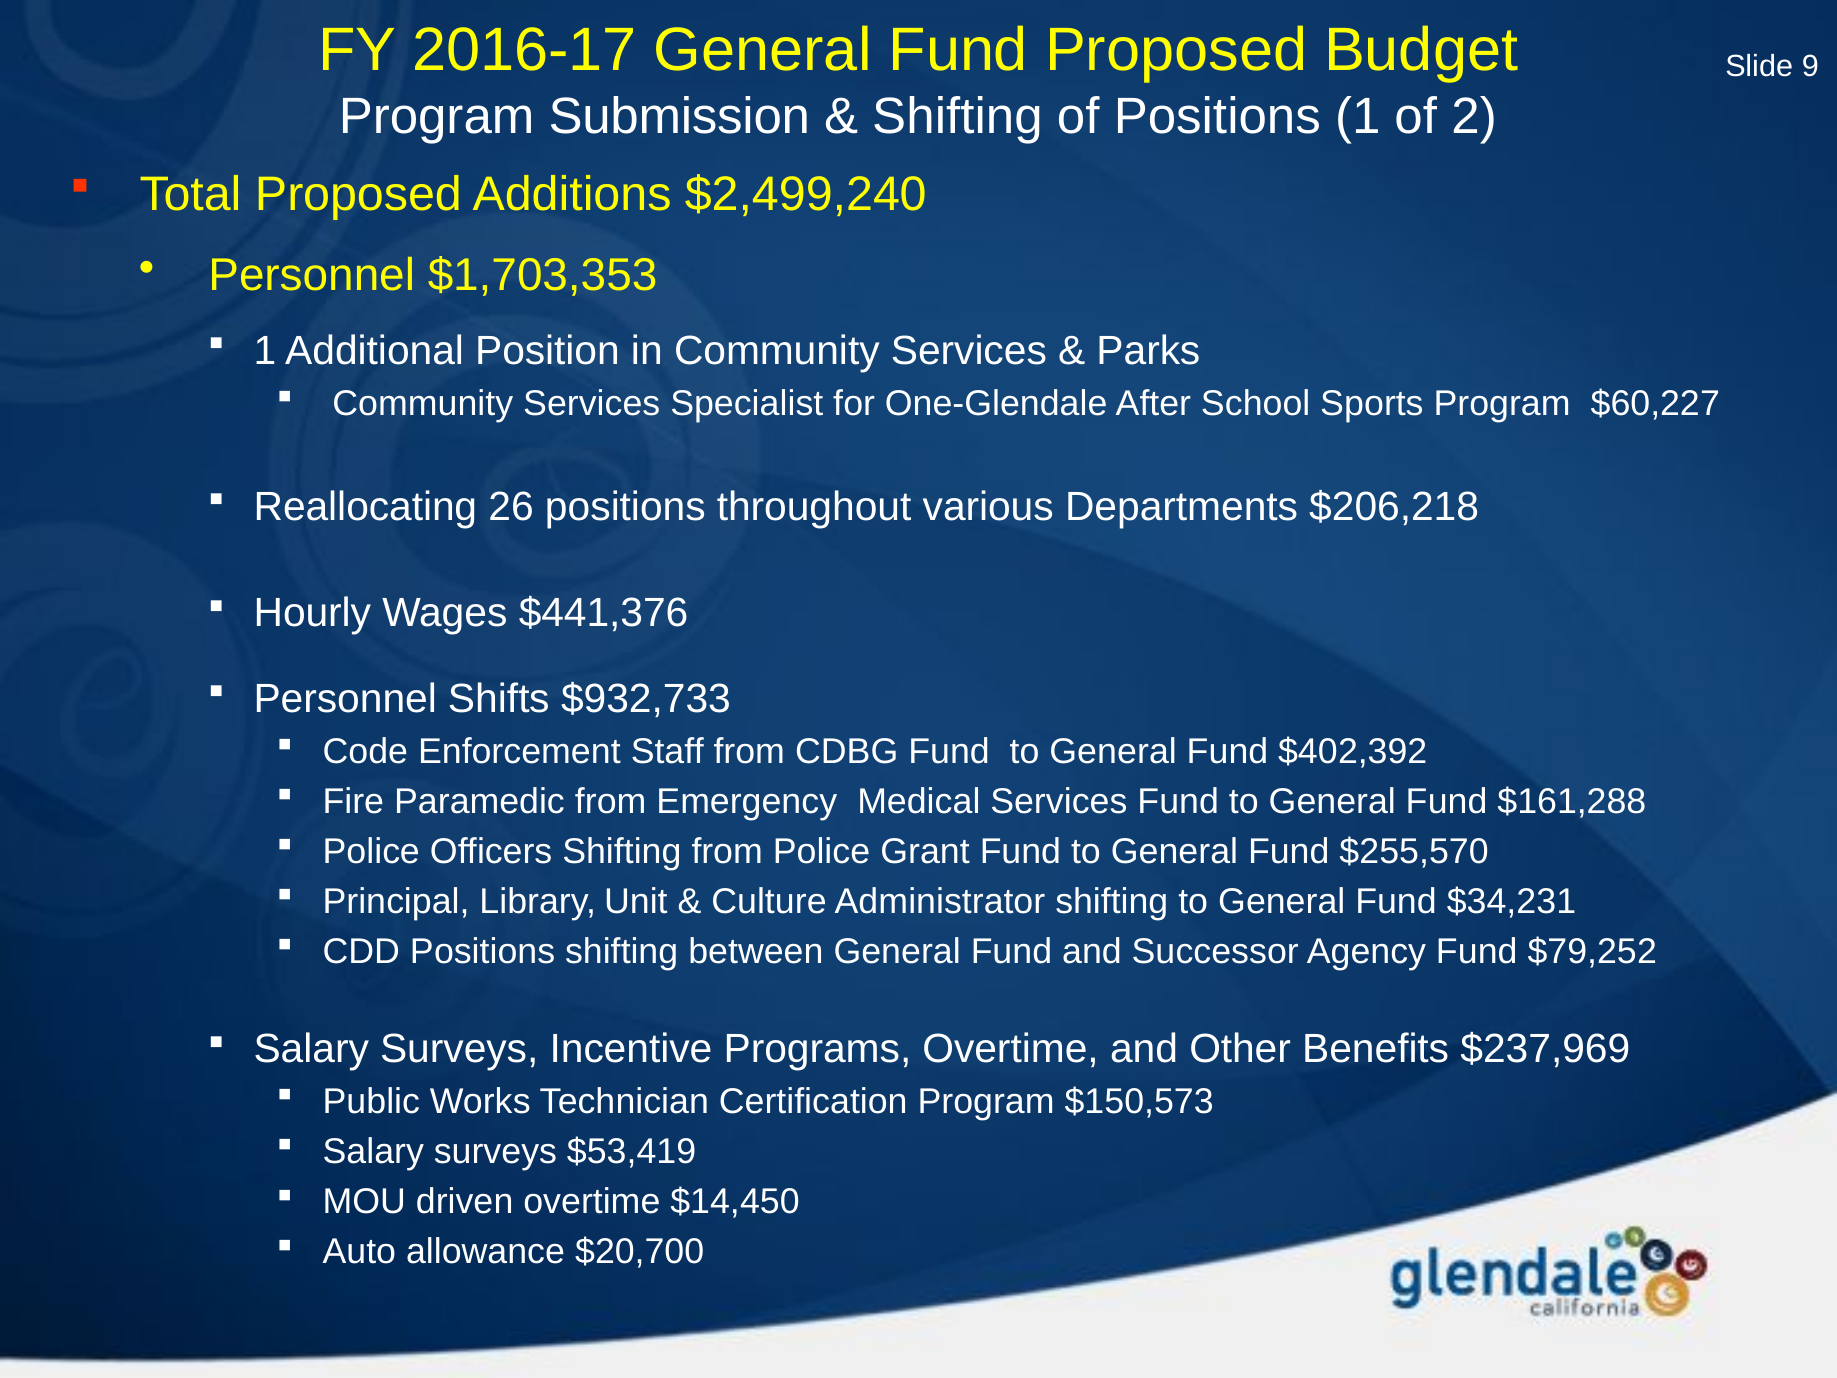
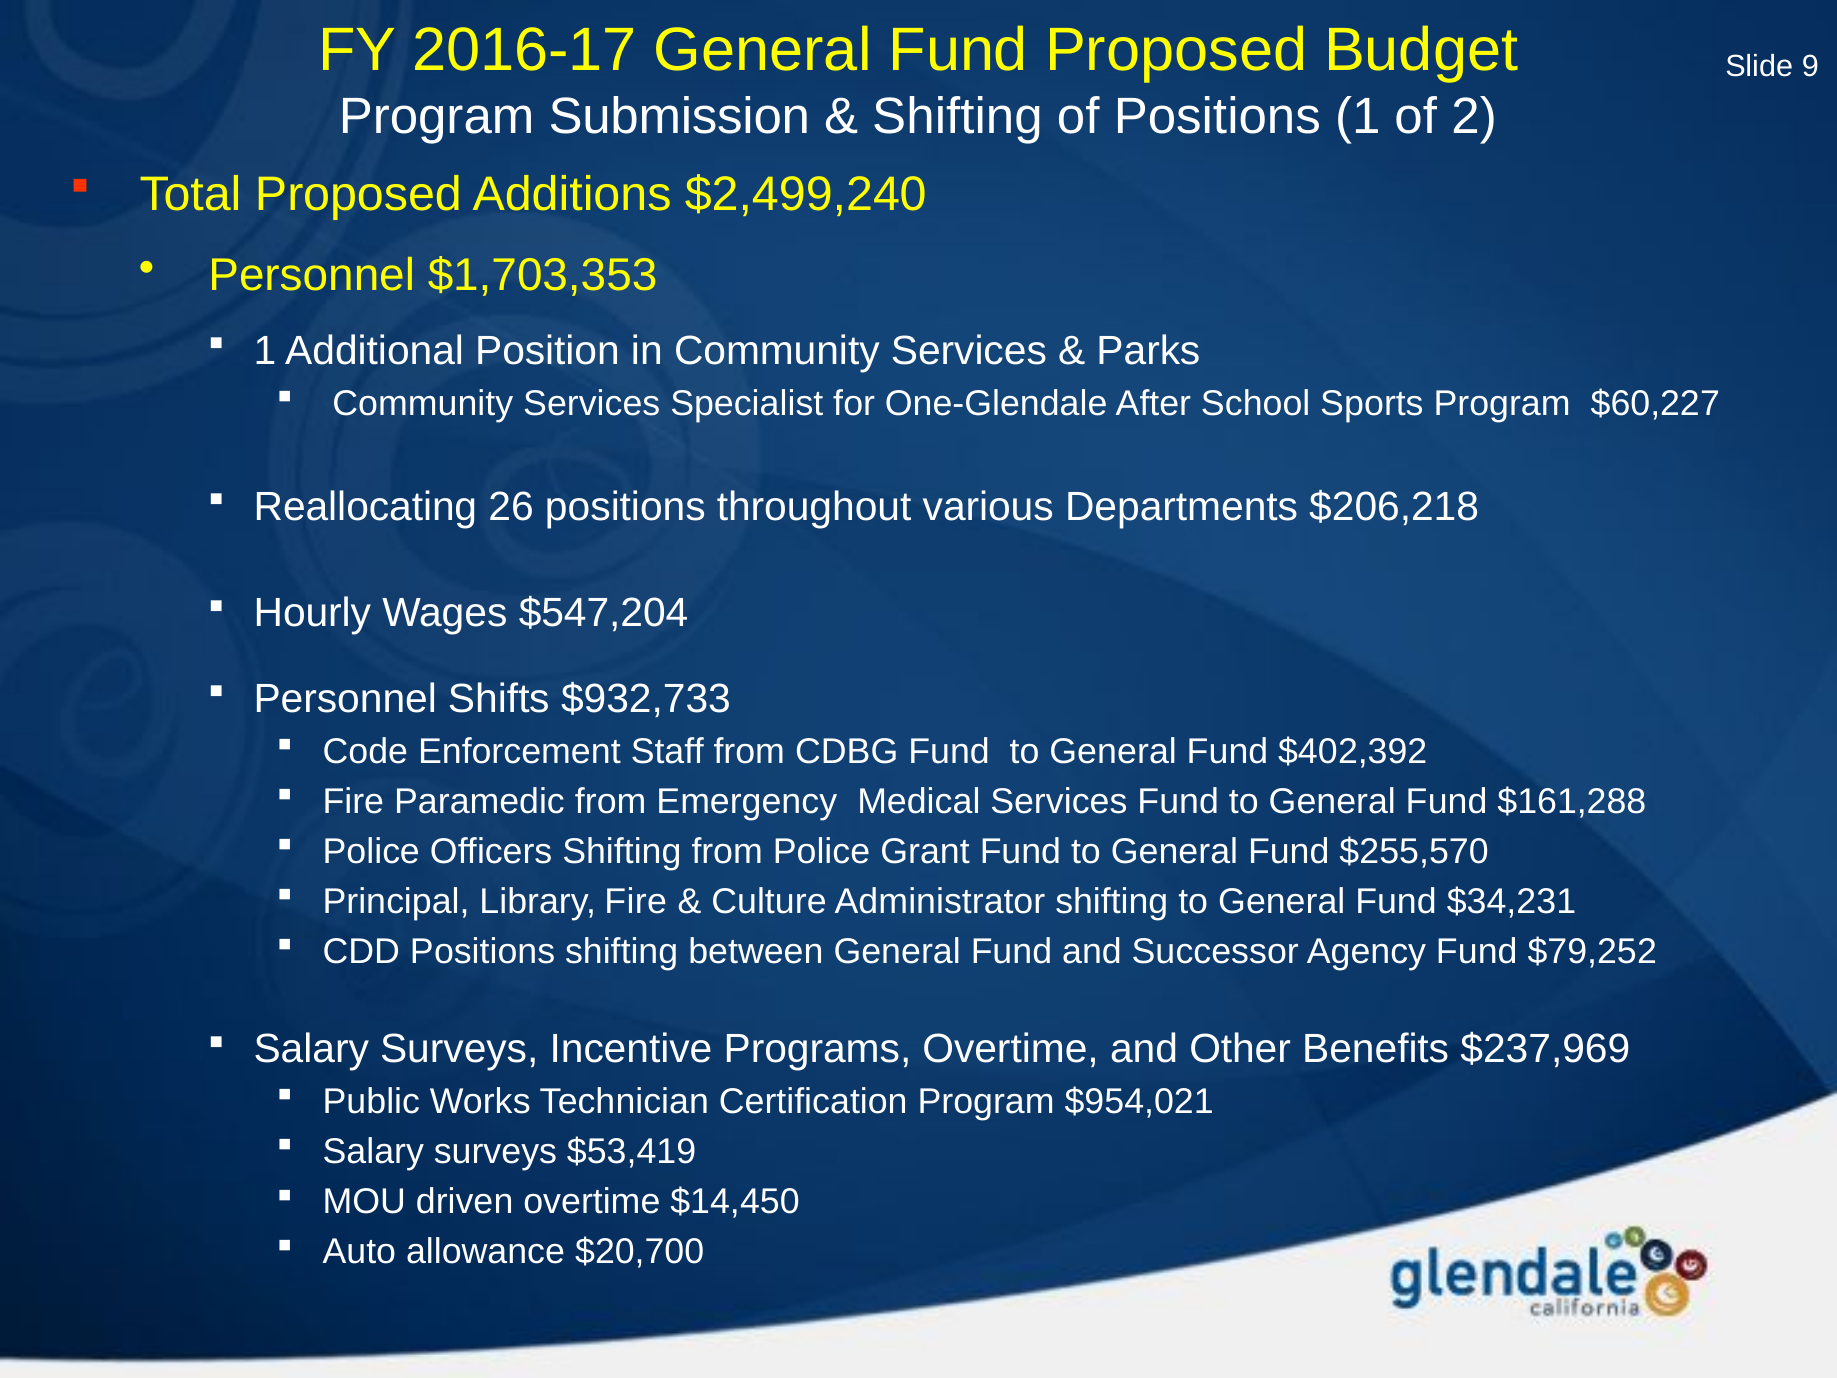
$441,376: $441,376 -> $547,204
Library Unit: Unit -> Fire
$150,573: $150,573 -> $954,021
